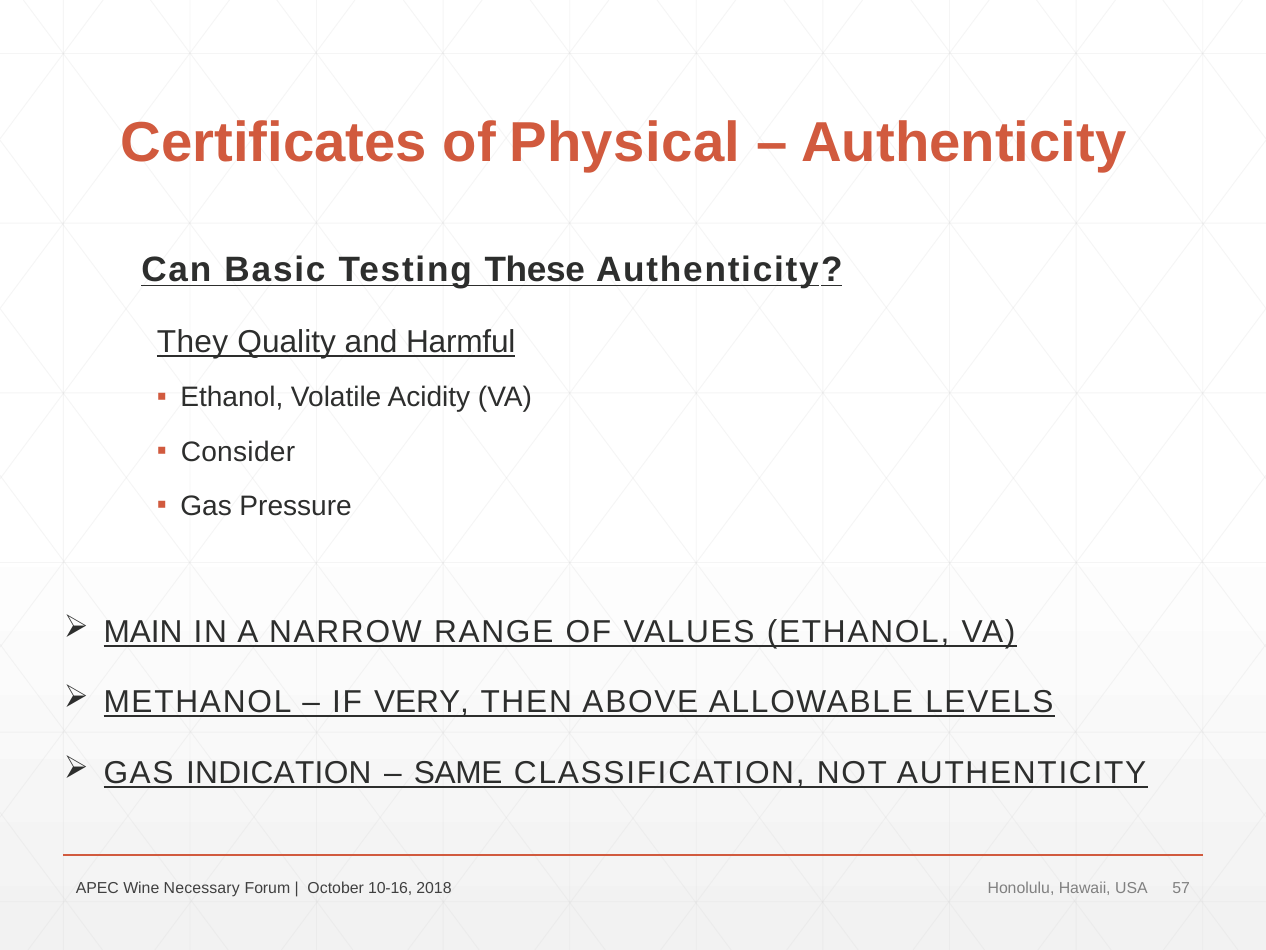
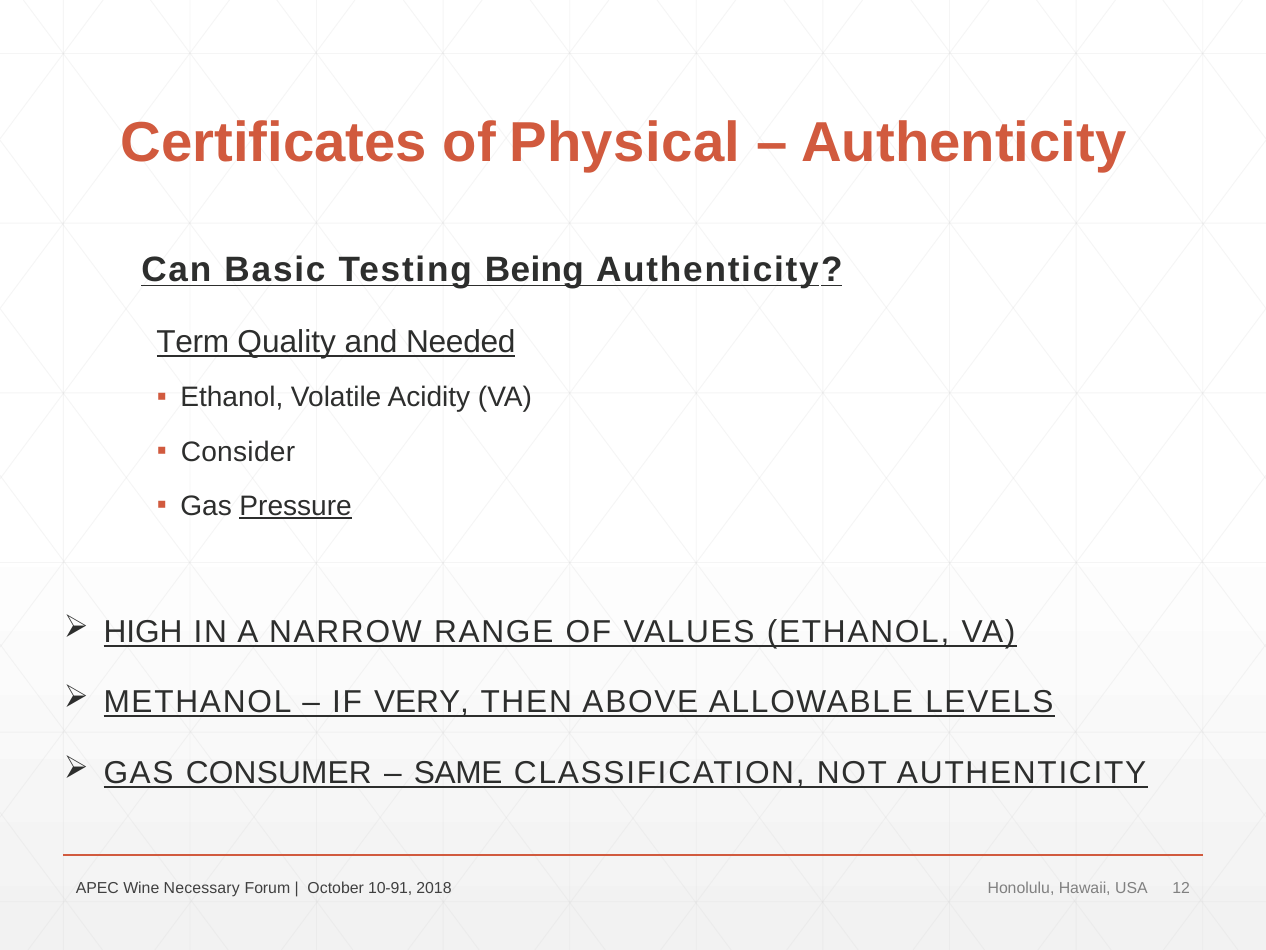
These: These -> Being
They: They -> Term
Harmful: Harmful -> Needed
Pressure underline: none -> present
MAIN: MAIN -> HIGH
INDICATION: INDICATION -> CONSUMER
10-16: 10-16 -> 10-91
57: 57 -> 12
